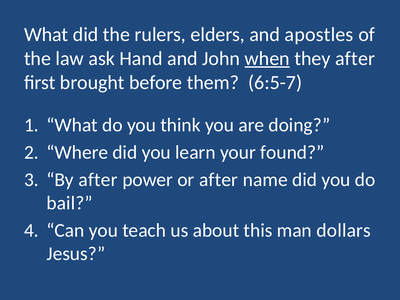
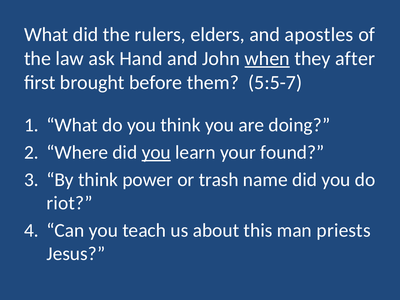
6:5-7: 6:5-7 -> 5:5-7
you at (156, 152) underline: none -> present
By after: after -> think
or after: after -> trash
bail: bail -> riot
dollars: dollars -> priests
